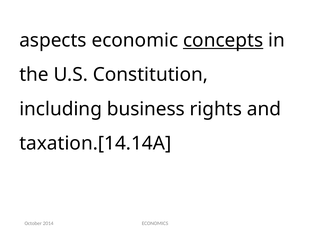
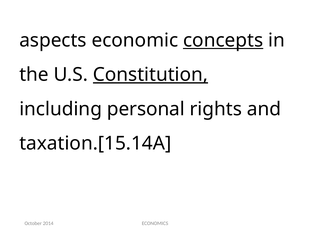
Constitution underline: none -> present
business: business -> personal
taxation.[14.14A: taxation.[14.14A -> taxation.[15.14A
